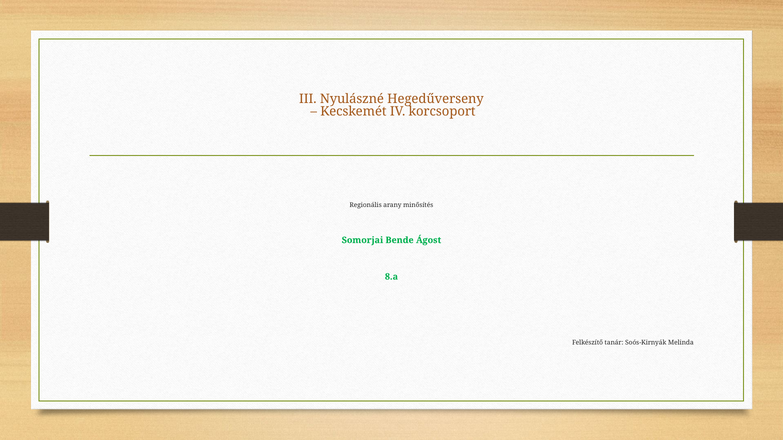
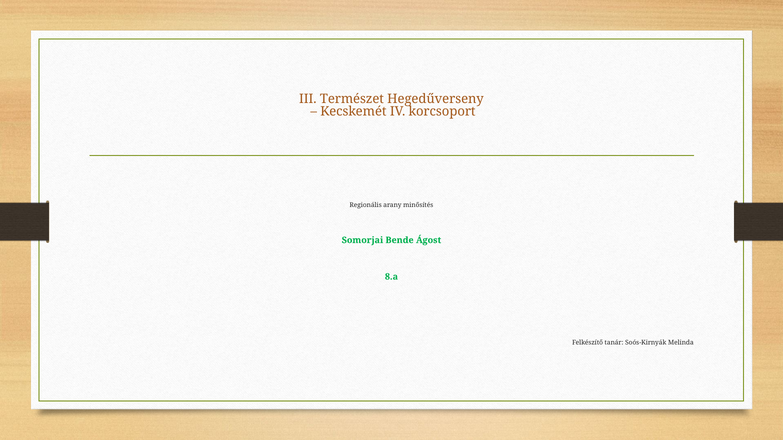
Nyulászné: Nyulászné -> Természet
